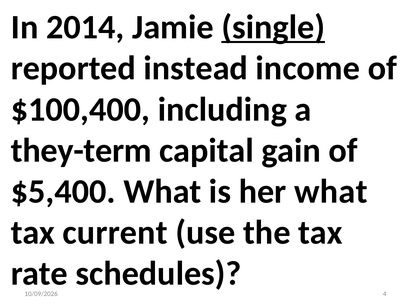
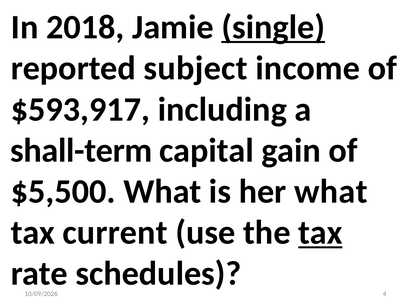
2014: 2014 -> 2018
instead: instead -> subject
$100,400: $100,400 -> $593,917
they-term: they-term -> shall-term
$5,400: $5,400 -> $5,500
tax at (320, 233) underline: none -> present
